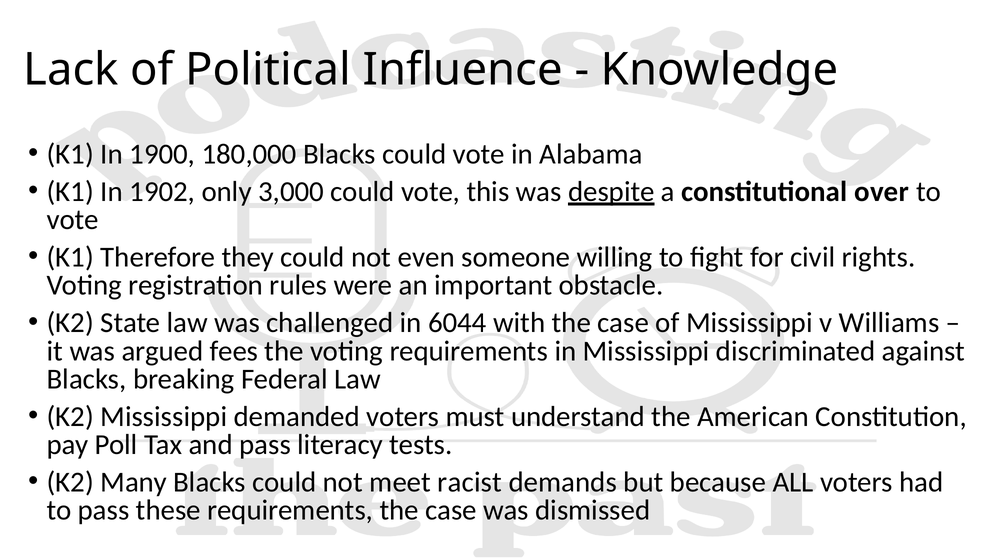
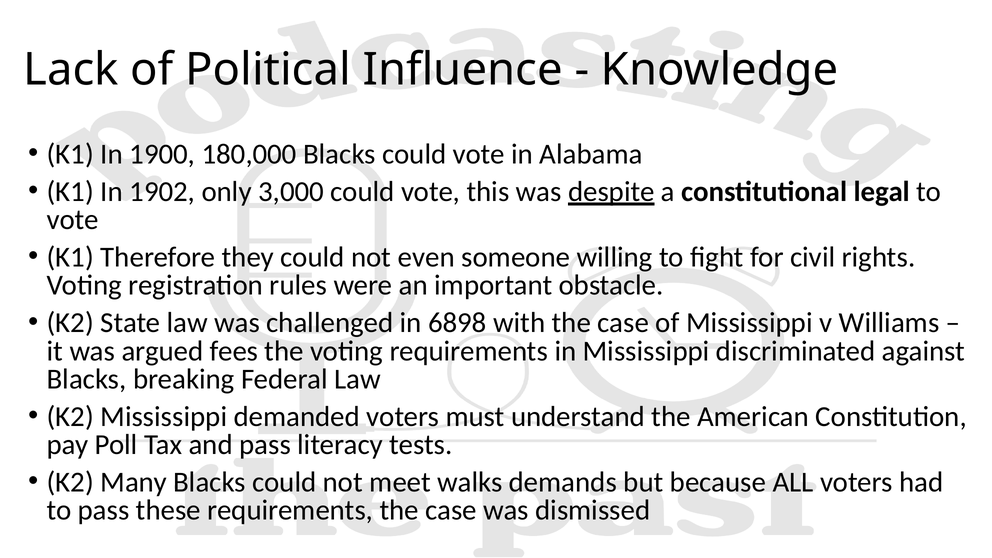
over: over -> legal
6044: 6044 -> 6898
racist: racist -> walks
